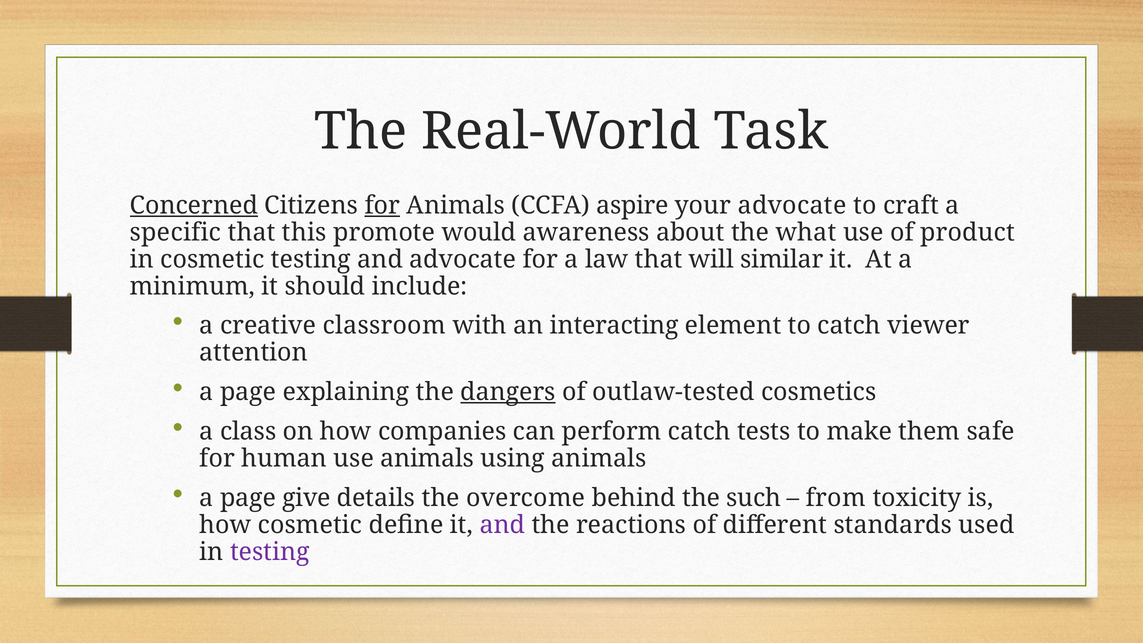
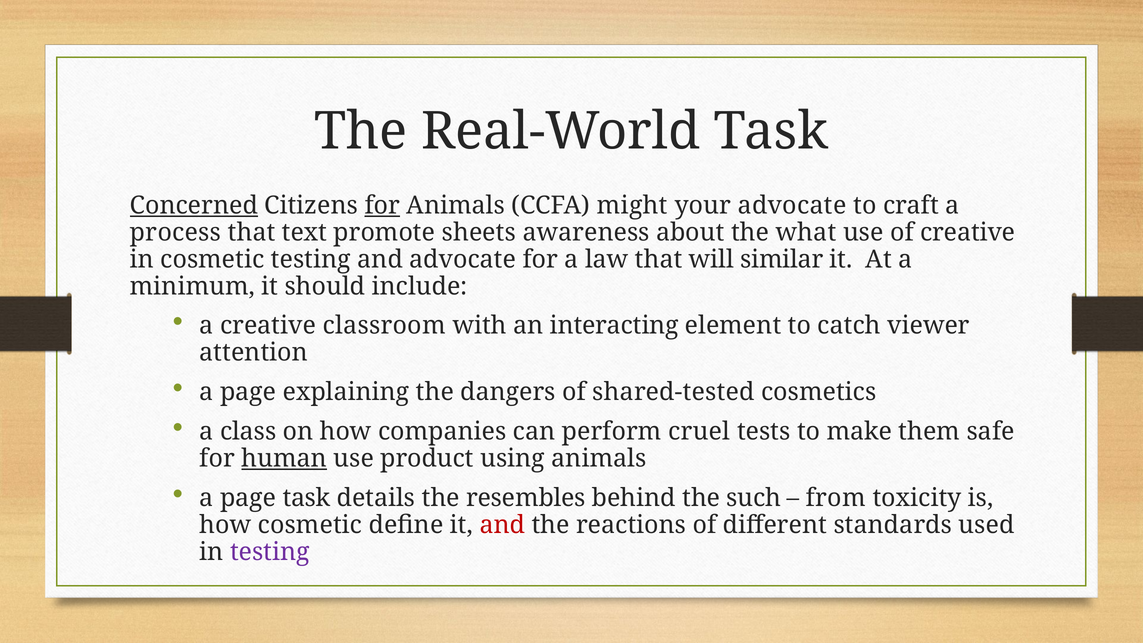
aspire: aspire -> might
specific: specific -> process
this: this -> text
would: would -> sheets
of product: product -> creative
dangers underline: present -> none
outlaw-tested: outlaw-tested -> shared-tested
perform catch: catch -> cruel
human underline: none -> present
use animals: animals -> product
page give: give -> task
overcome: overcome -> resembles
and at (502, 525) colour: purple -> red
